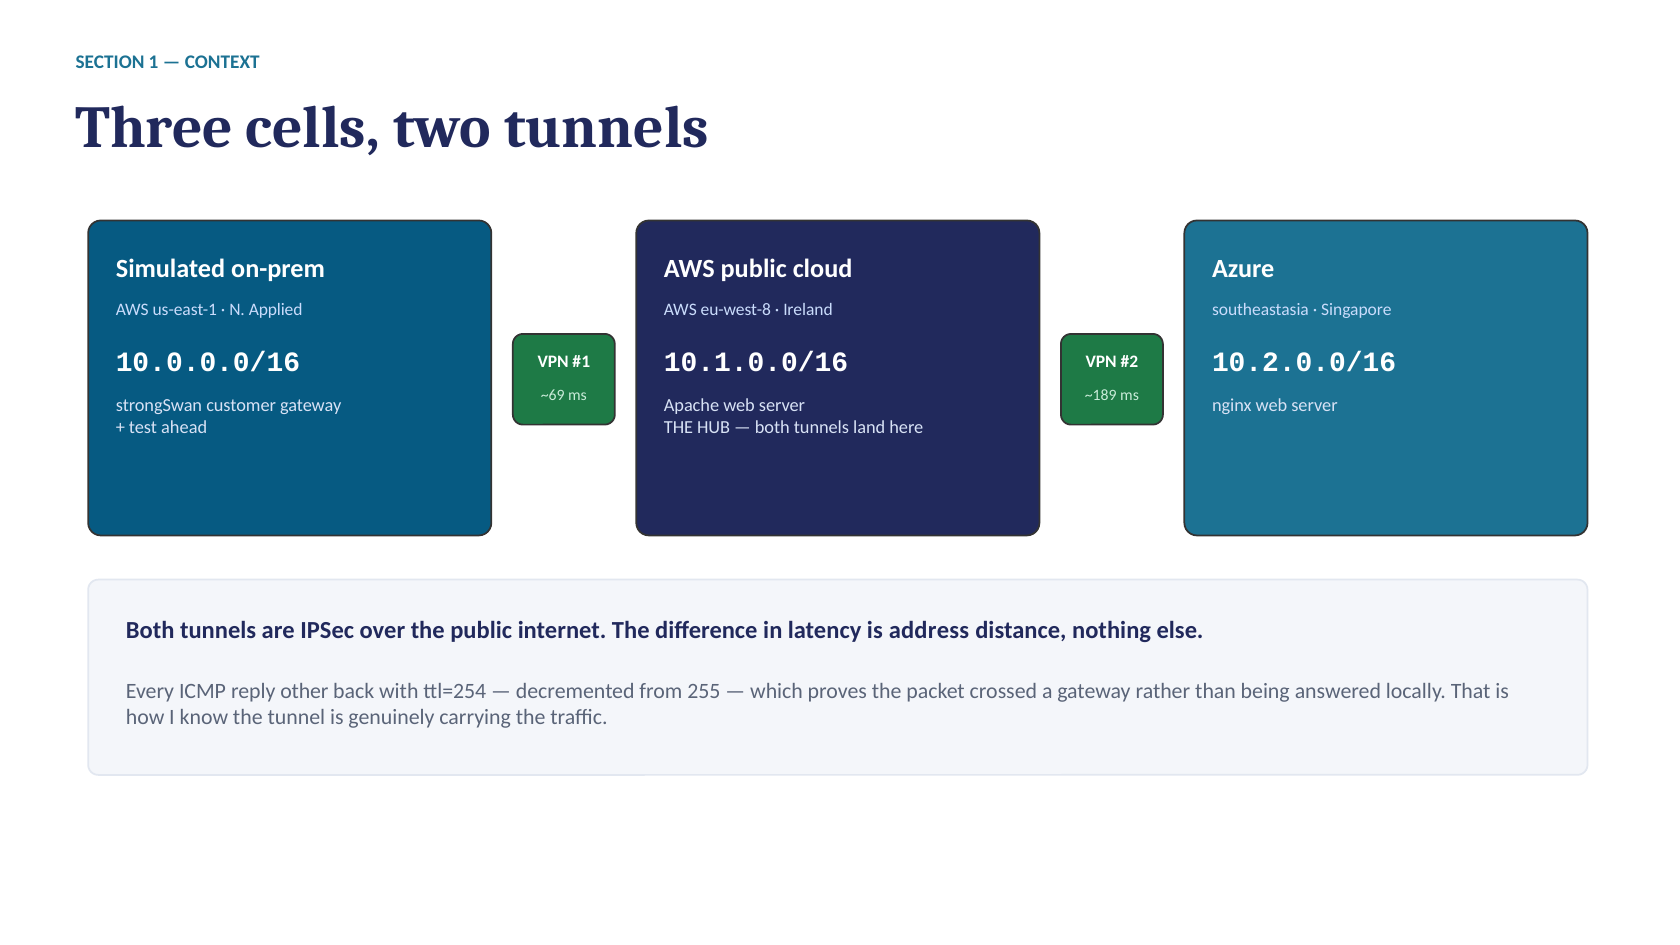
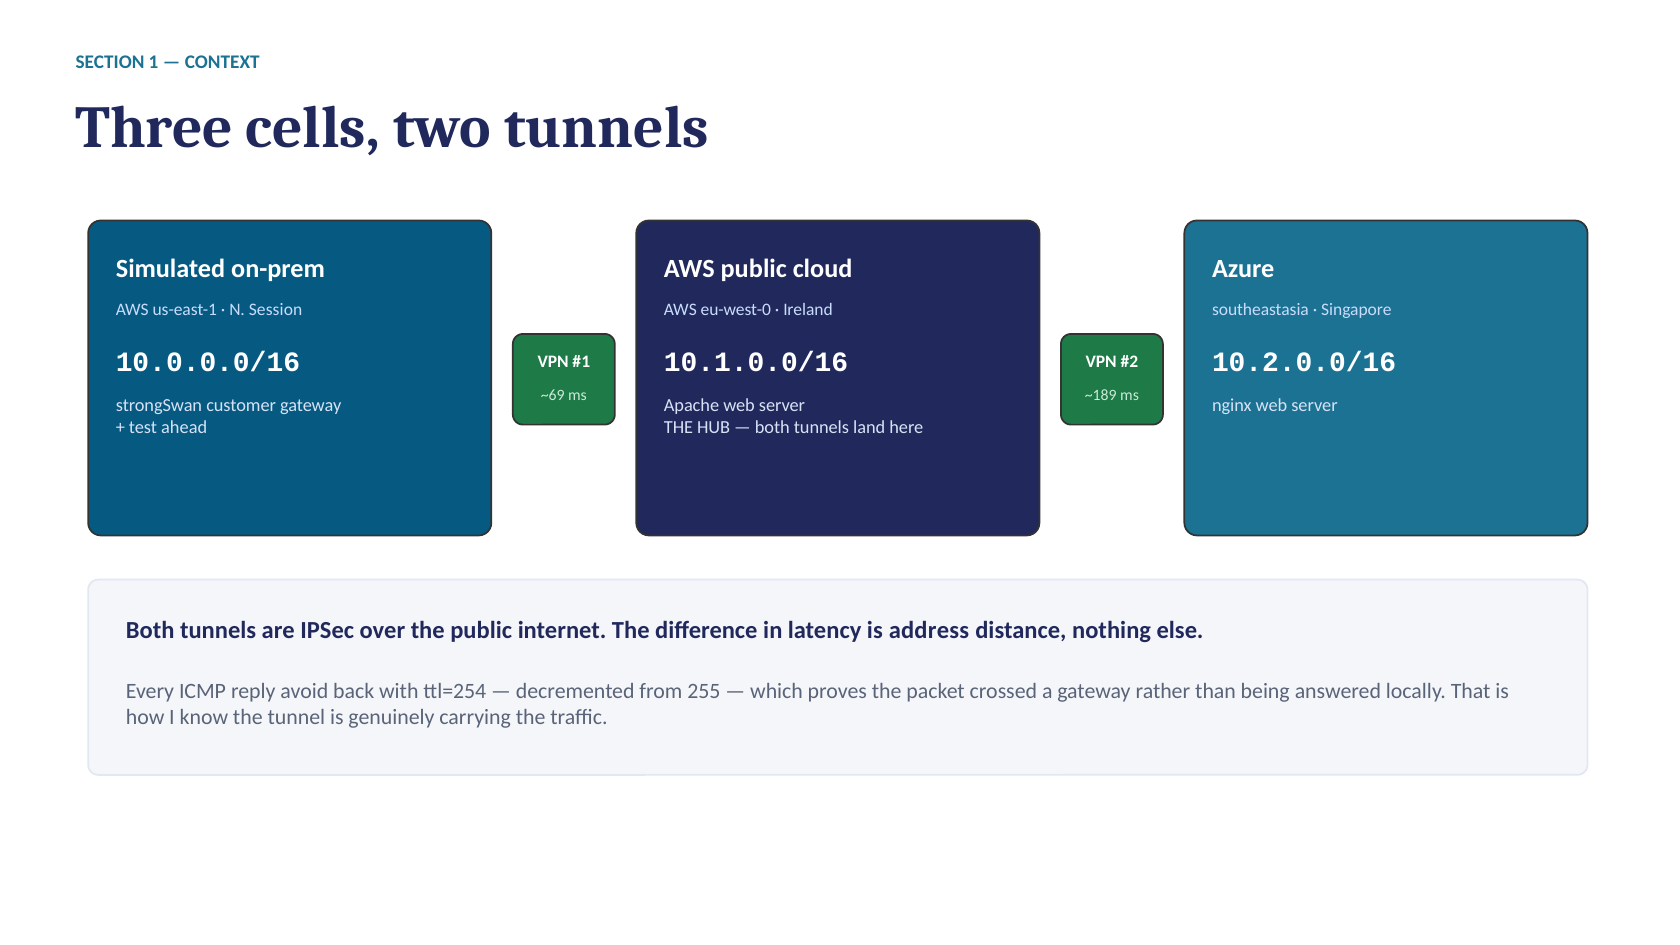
Applied: Applied -> Session
eu-west-8: eu-west-8 -> eu-west-0
other: other -> avoid
